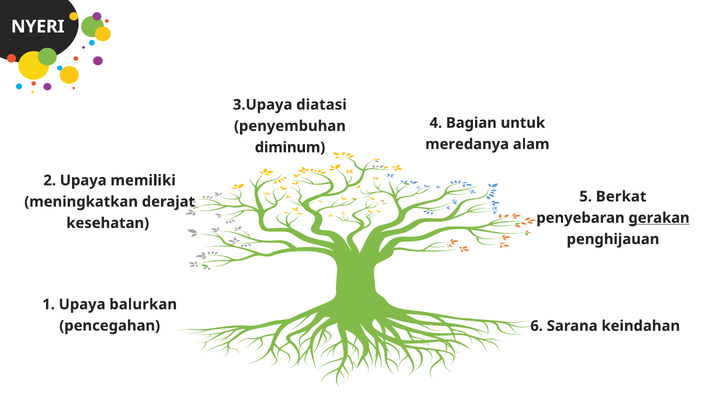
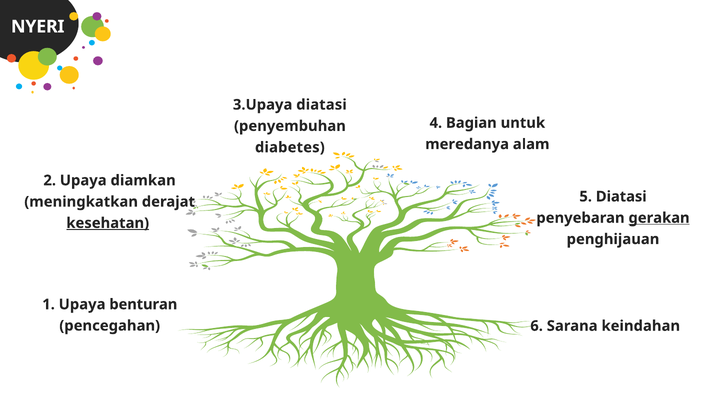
diminum: diminum -> diabetes
memiliki: memiliki -> diamkan
5 Berkat: Berkat -> Diatasi
kesehatan underline: none -> present
balurkan: balurkan -> benturan
